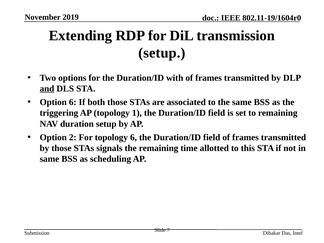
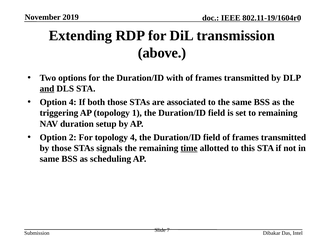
setup at (162, 53): setup -> above
Option 6: 6 -> 4
topology 6: 6 -> 4
time underline: none -> present
